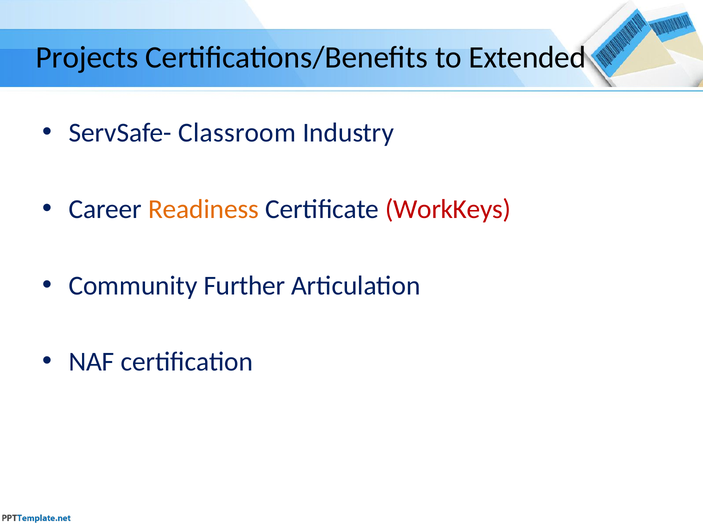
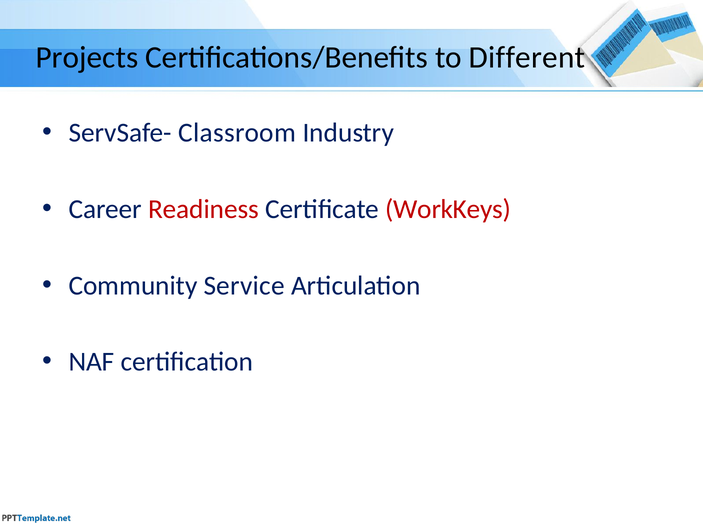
Extended: Extended -> Different
Readiness colour: orange -> red
Further: Further -> Service
